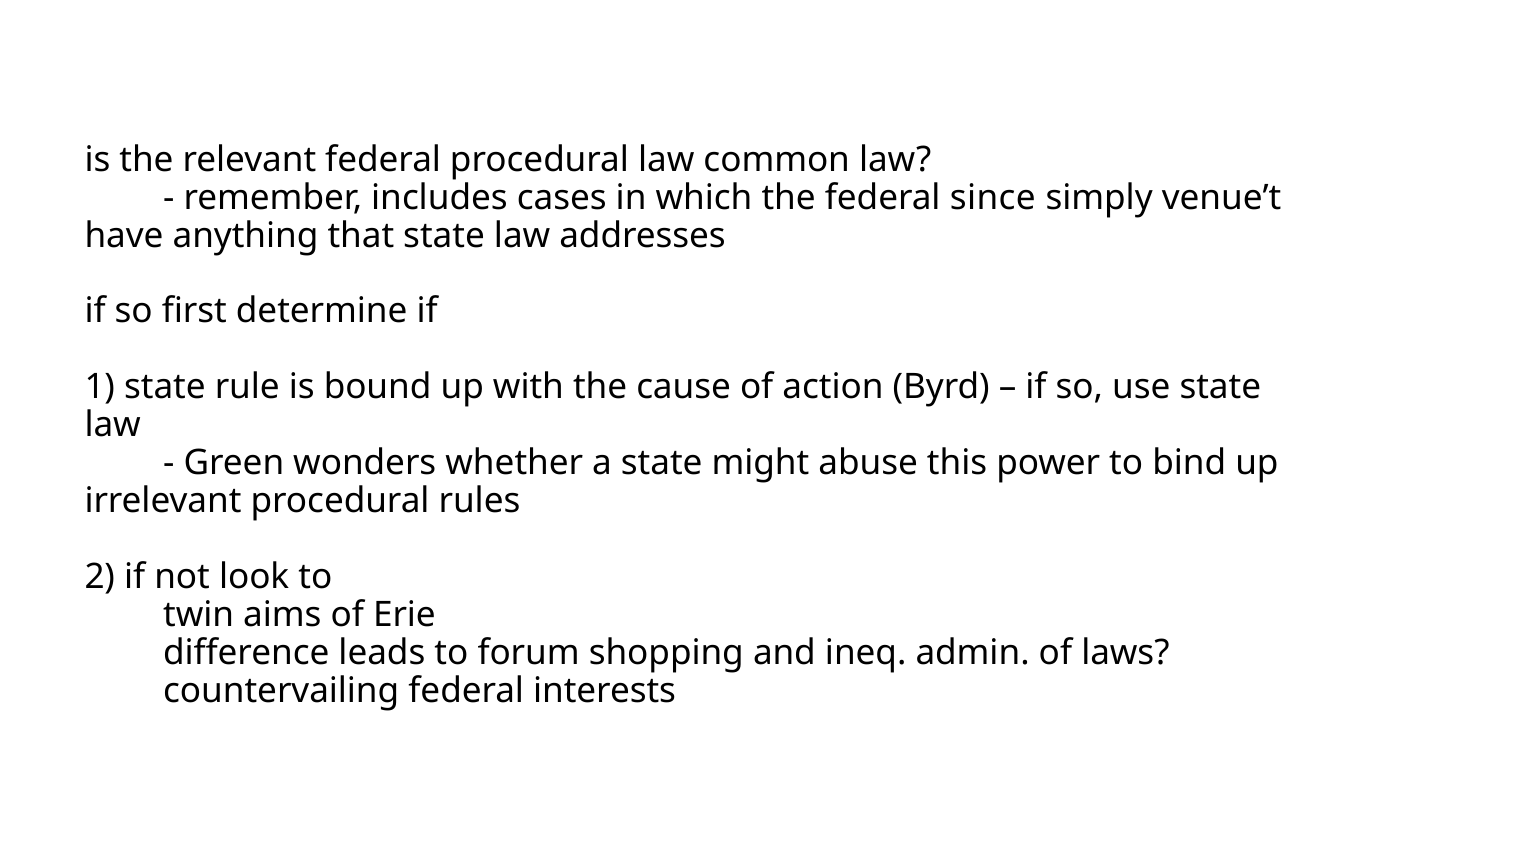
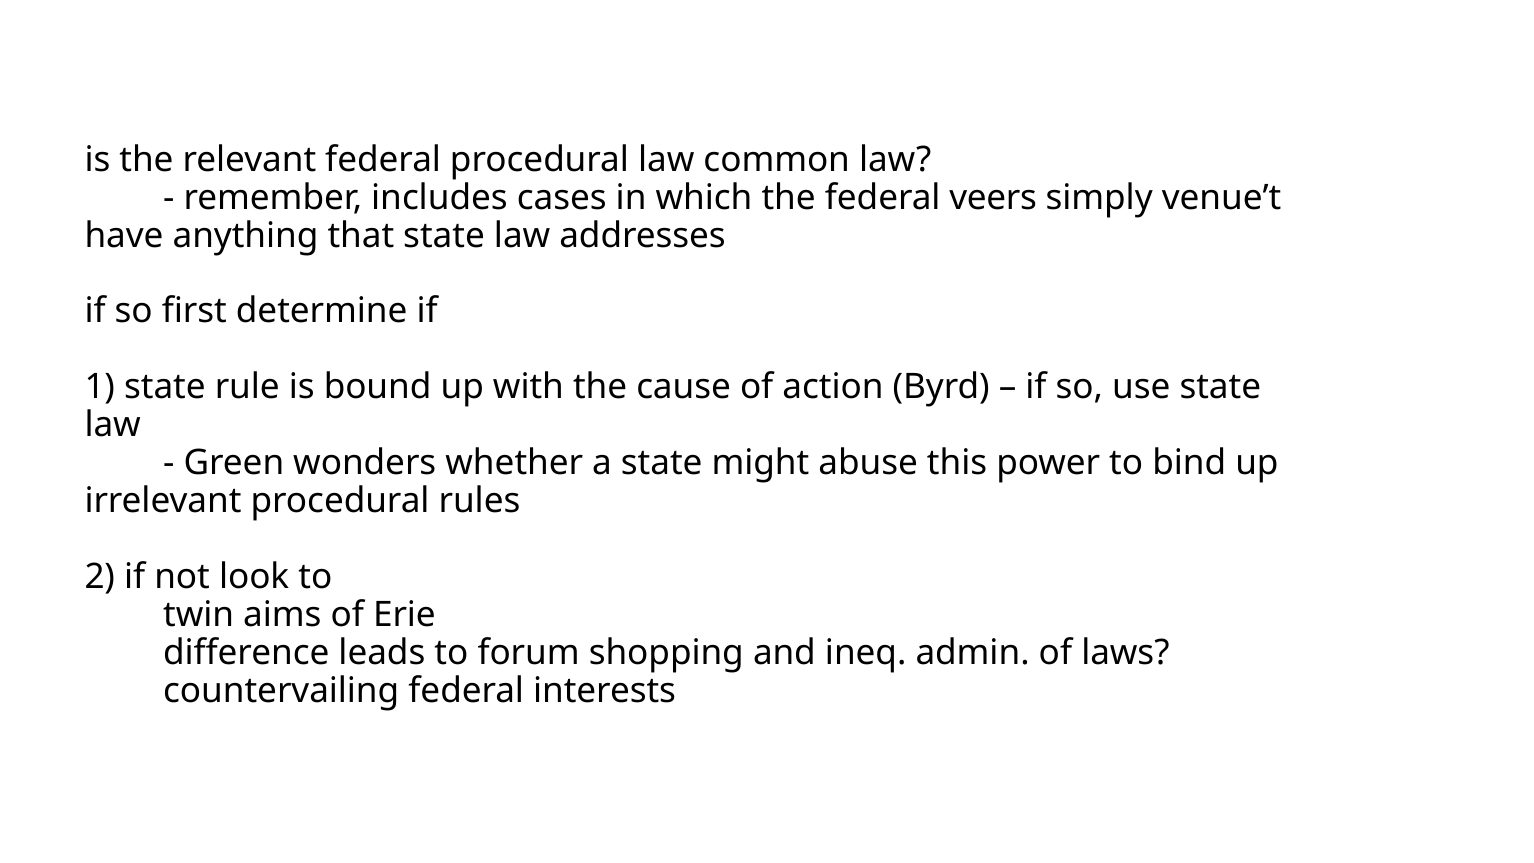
since: since -> veers
